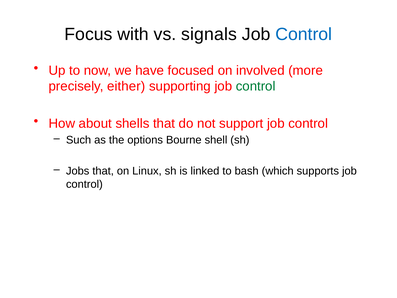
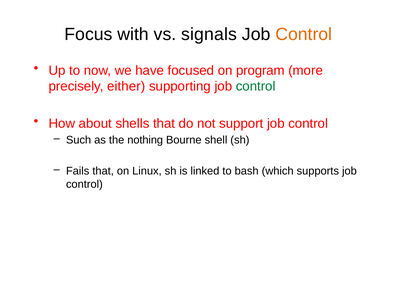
Control at (304, 34) colour: blue -> orange
involved: involved -> program
options: options -> nothing
Jobs: Jobs -> Fails
